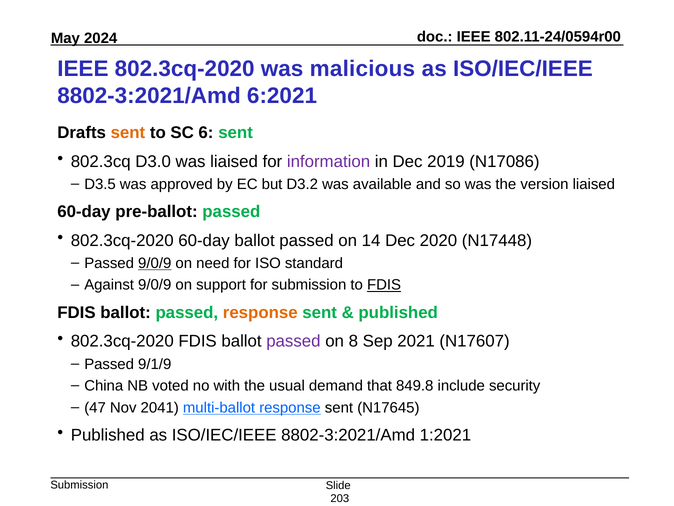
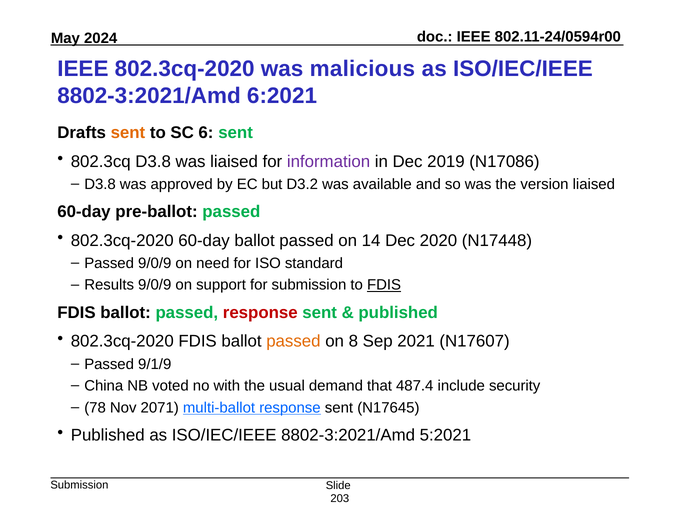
802.3cq D3.0: D3.0 -> D3.8
D3.5 at (100, 184): D3.5 -> D3.8
9/0/9 at (155, 263) underline: present -> none
Against: Against -> Results
response at (260, 312) colour: orange -> red
passed at (293, 341) colour: purple -> orange
849.8: 849.8 -> 487.4
47: 47 -> 78
2041: 2041 -> 2071
1:2021: 1:2021 -> 5:2021
